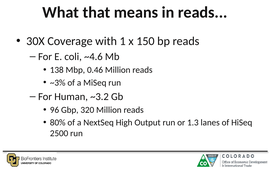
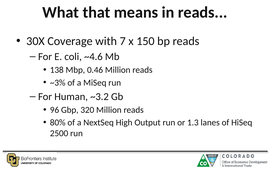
1: 1 -> 7
